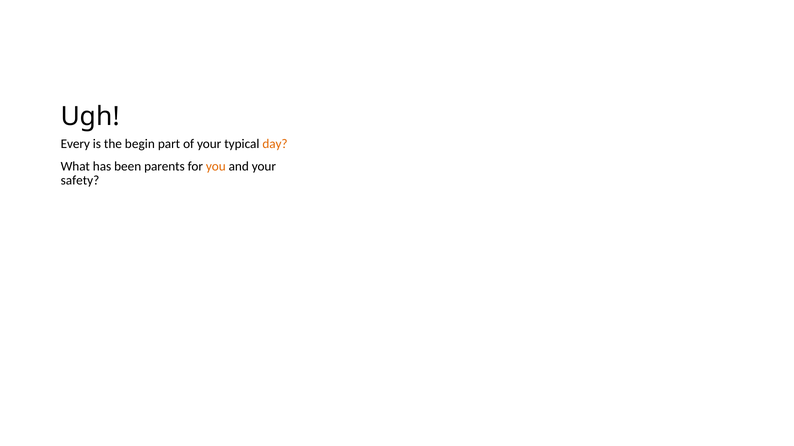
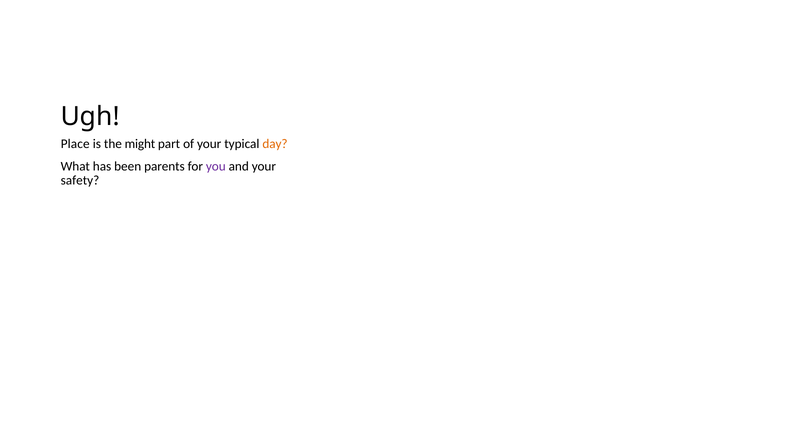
Every: Every -> Place
begin: begin -> might
you colour: orange -> purple
